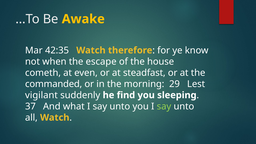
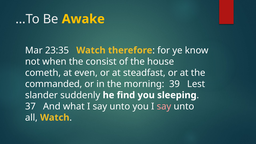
42:35: 42:35 -> 23:35
escape: escape -> consist
29: 29 -> 39
vigilant: vigilant -> slander
say at (164, 106) colour: light green -> pink
